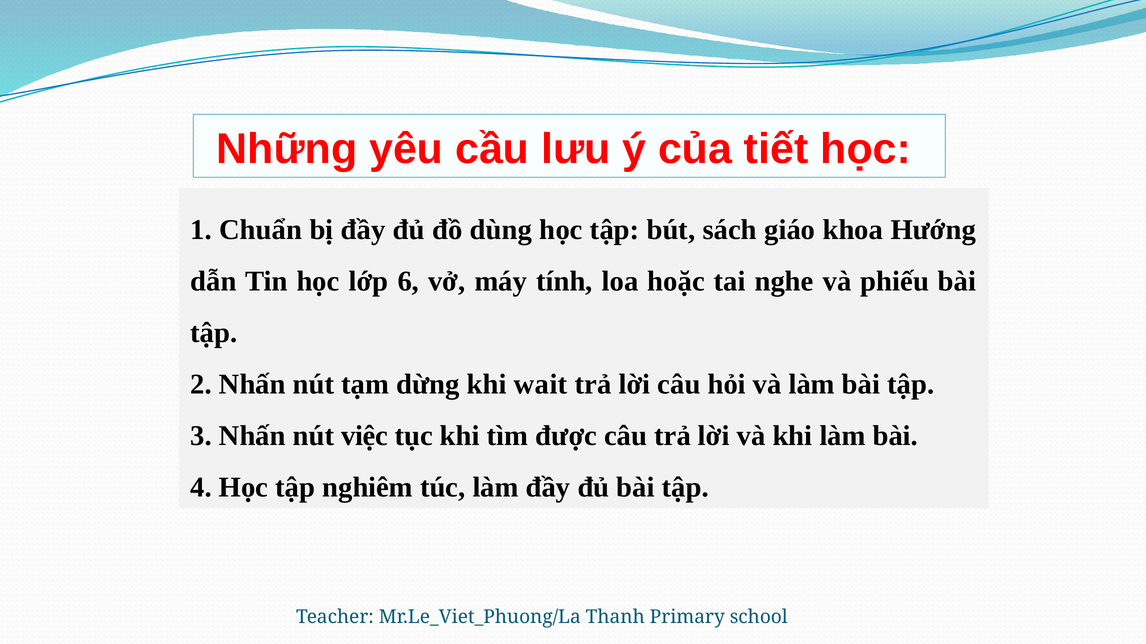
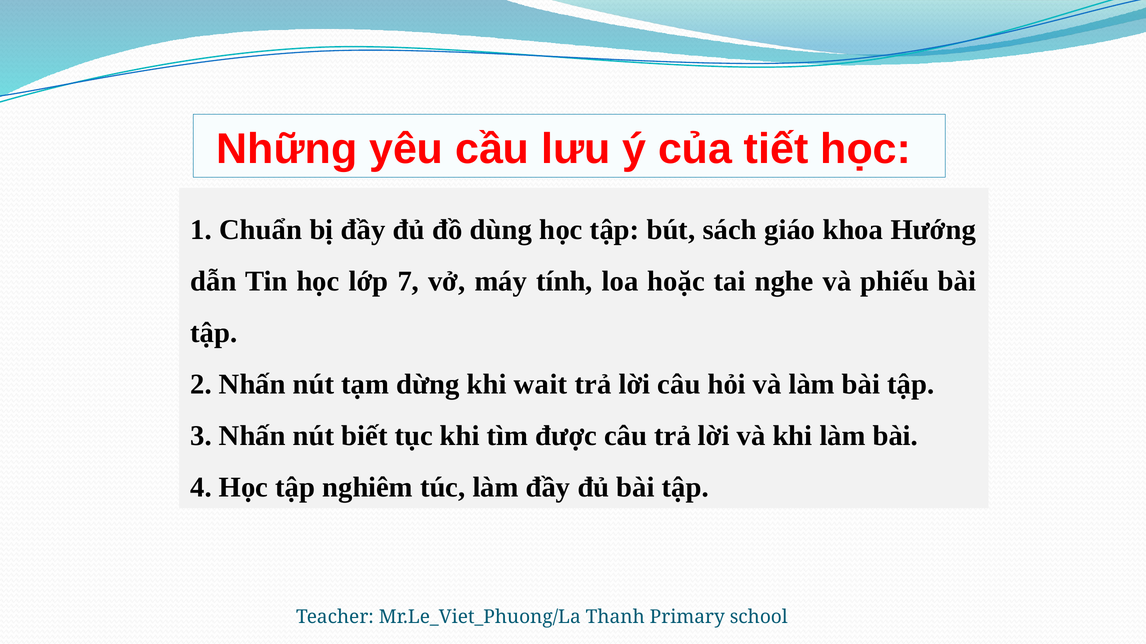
6: 6 -> 7
việc: việc -> biết
